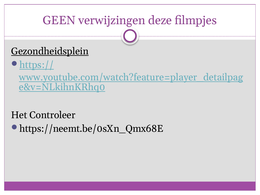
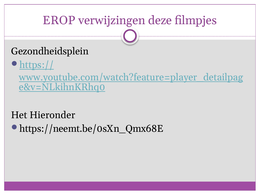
GEEN: GEEN -> EROP
Gezondheidsplein underline: present -> none
Controleer: Controleer -> Hieronder
